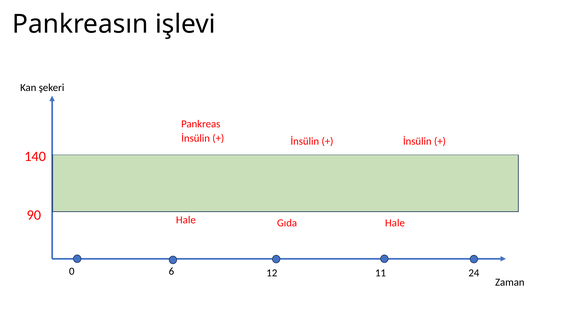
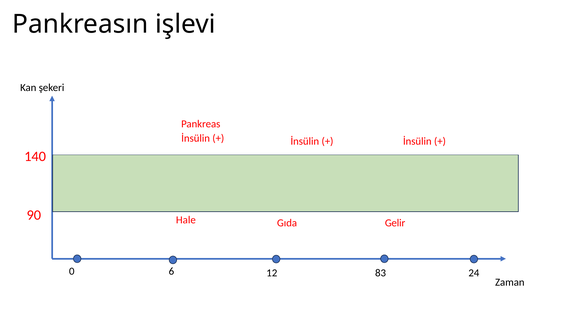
Hale at (395, 223): Hale -> Gelir
11: 11 -> 83
